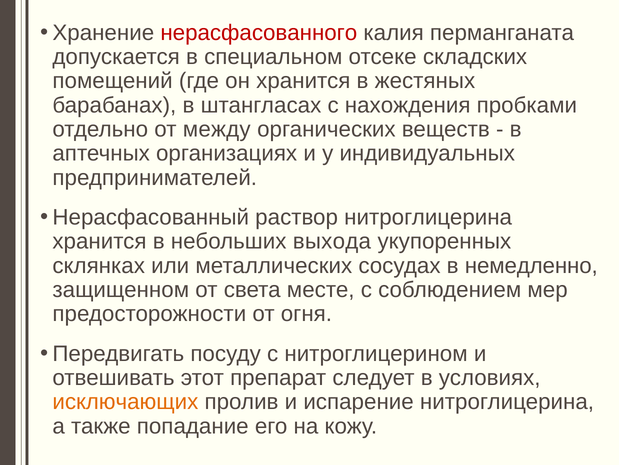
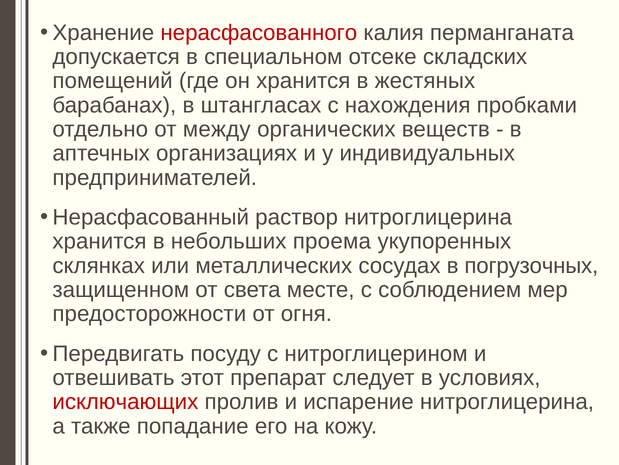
выхода: выхода -> проема
немедленно: немедленно -> погрузочных
исключающих colour: orange -> red
